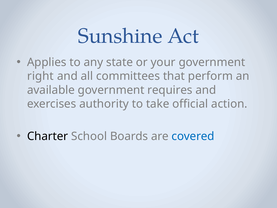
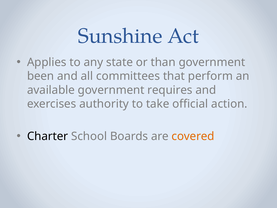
your: your -> than
right: right -> been
covered colour: blue -> orange
